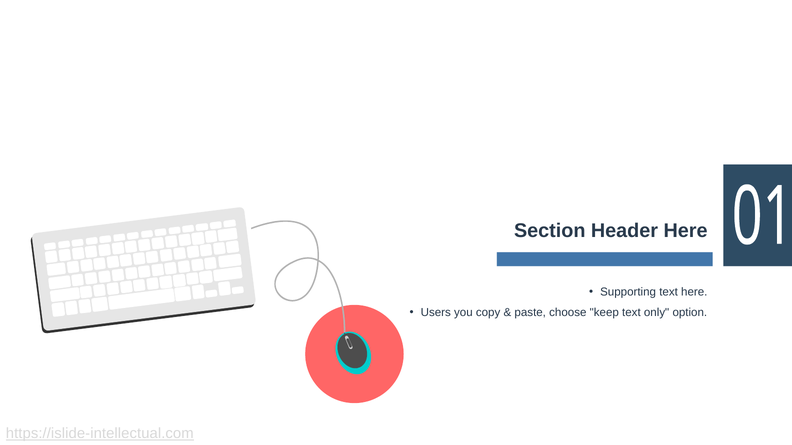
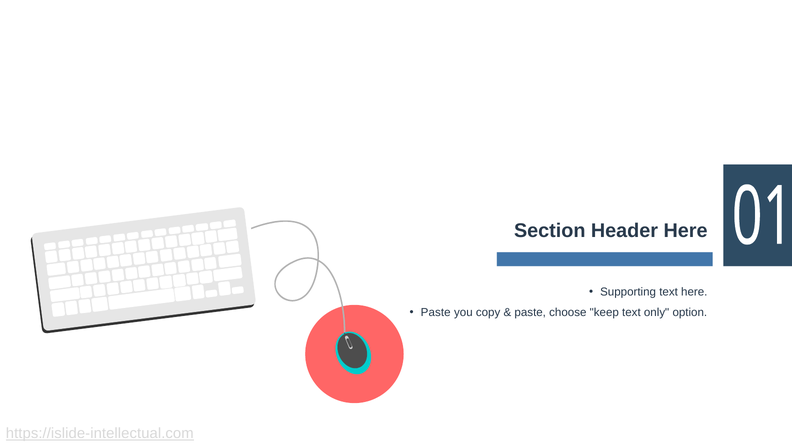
Users at (436, 313): Users -> Paste
